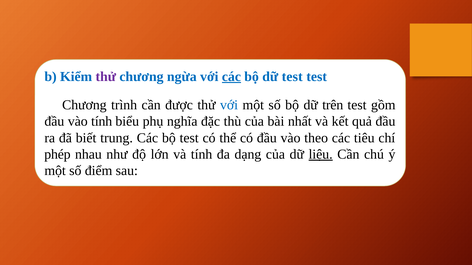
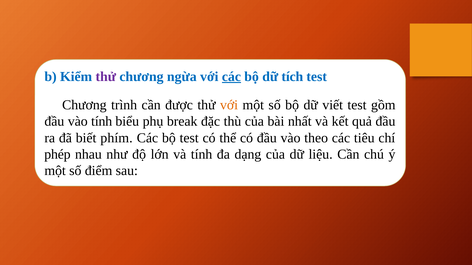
dữ test: test -> tích
với at (229, 105) colour: blue -> orange
trên: trên -> viết
nghĩa: nghĩa -> break
trung: trung -> phím
liệu underline: present -> none
